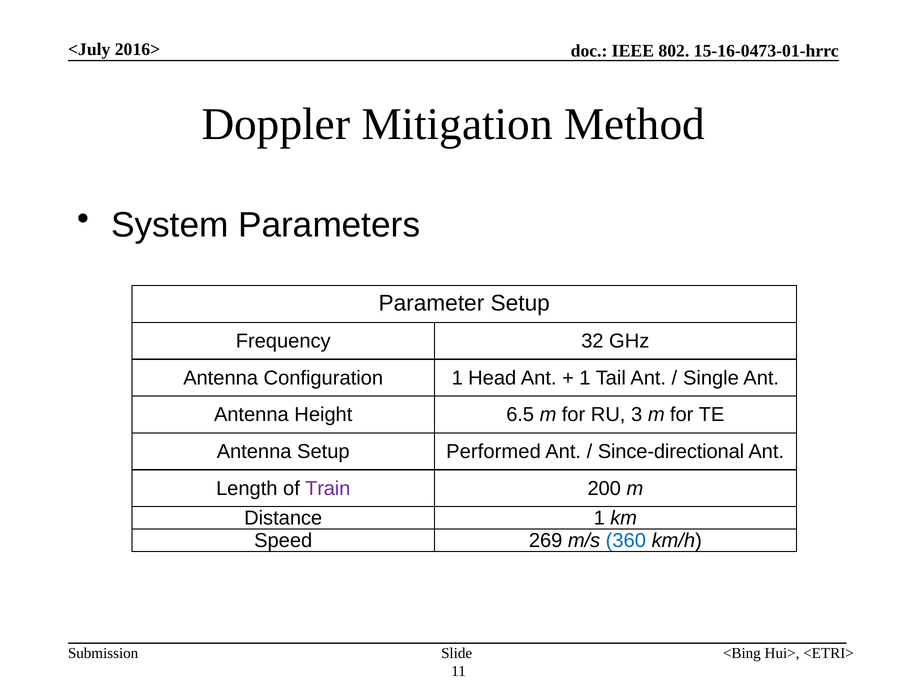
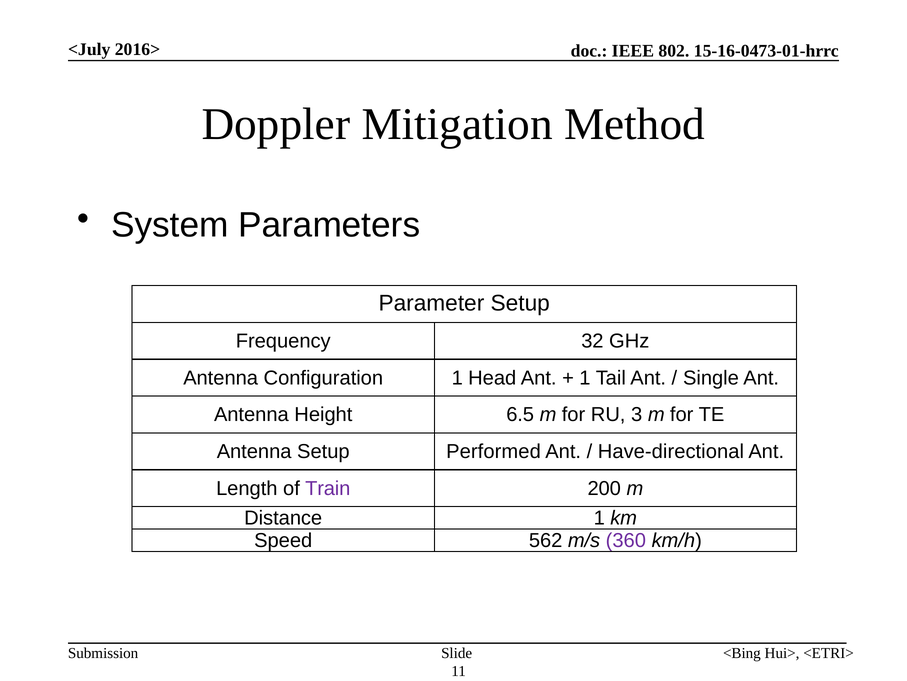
Since-directional: Since-directional -> Have-directional
269: 269 -> 562
360 colour: blue -> purple
